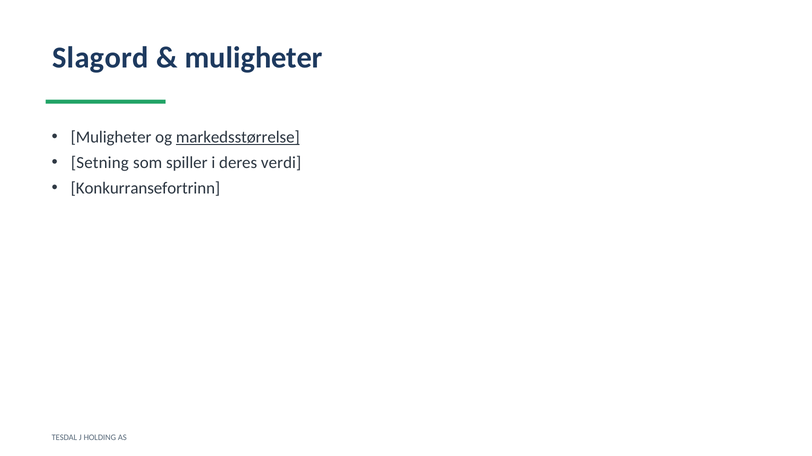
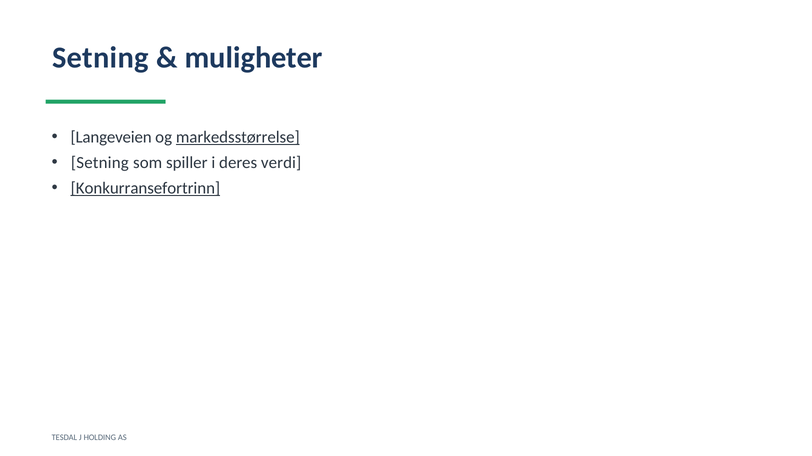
Slagord at (100, 58): Slagord -> Setning
Muligheter at (111, 138): Muligheter -> Langeveien
Konkurransefortrinn underline: none -> present
